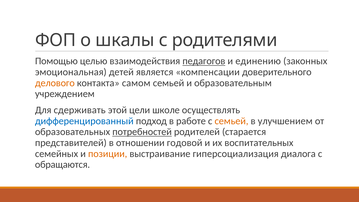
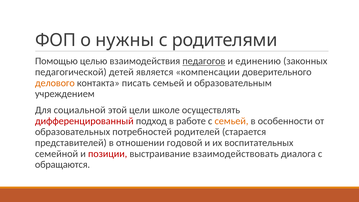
шкалы: шкалы -> нужны
эмоциональная: эмоциональная -> педагогической
самом: самом -> писать
сдерживать: сдерживать -> социальной
дифференцированный colour: blue -> red
улучшением: улучшением -> особенности
потребностей underline: present -> none
семейных: семейных -> семейной
позиции colour: orange -> red
гиперсоциализация: гиперсоциализация -> взаимодействовать
